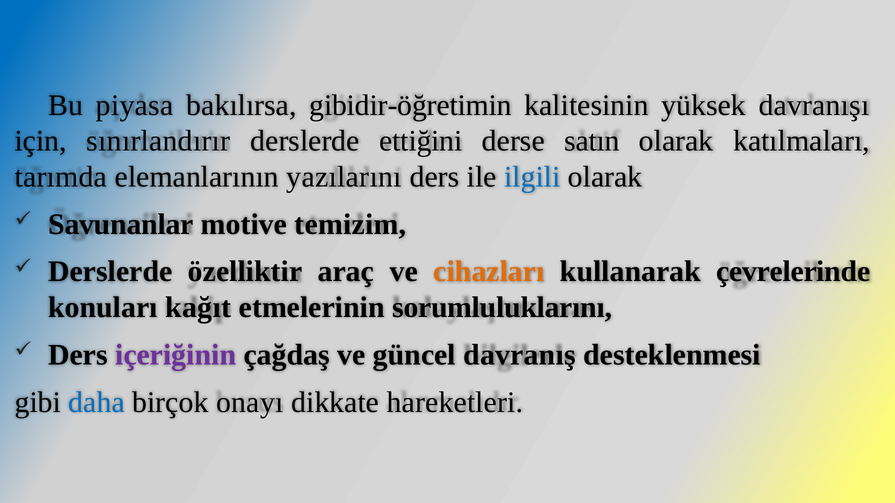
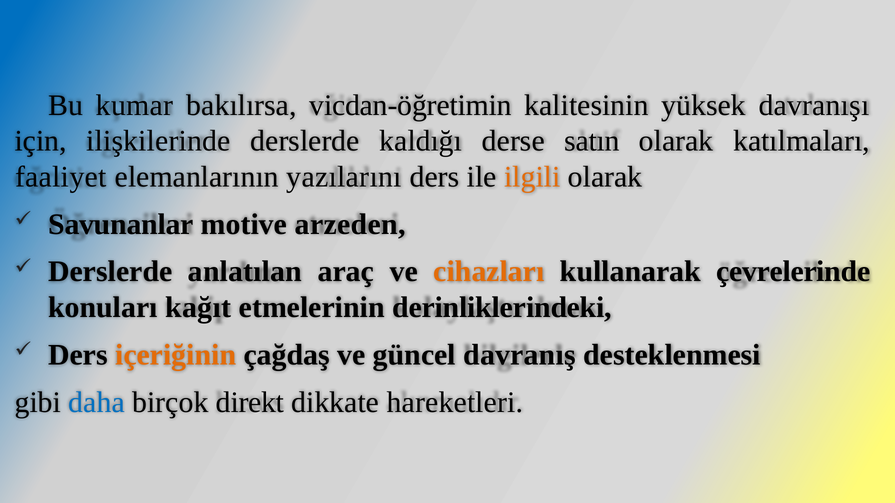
piyasa: piyasa -> kumar
gibidir-öğretimin: gibidir-öğretimin -> vicdan-öğretimin
sınırlandırır: sınırlandırır -> ilişkilerinde
ettiğini: ettiğini -> kaldığı
tarımda: tarımda -> faaliyet
ilgili colour: blue -> orange
temizim: temizim -> arzeden
özelliktir: özelliktir -> anlatılan
sorumluluklarını: sorumluluklarını -> derinliklerindeki
içeriğinin colour: purple -> orange
onayı: onayı -> direkt
